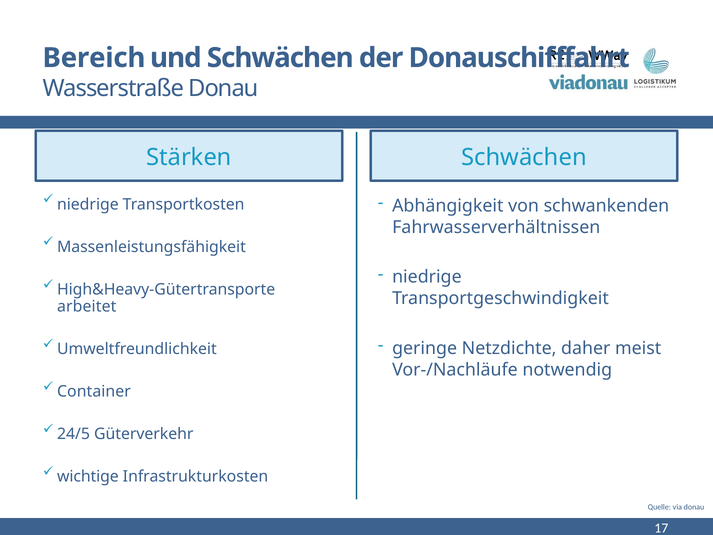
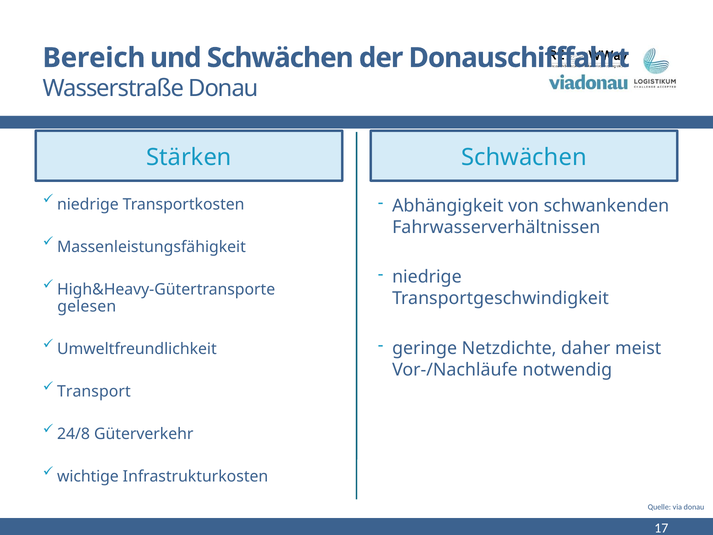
arbeitet: arbeitet -> gelesen
Container: Container -> Transport
24/5: 24/5 -> 24/8
